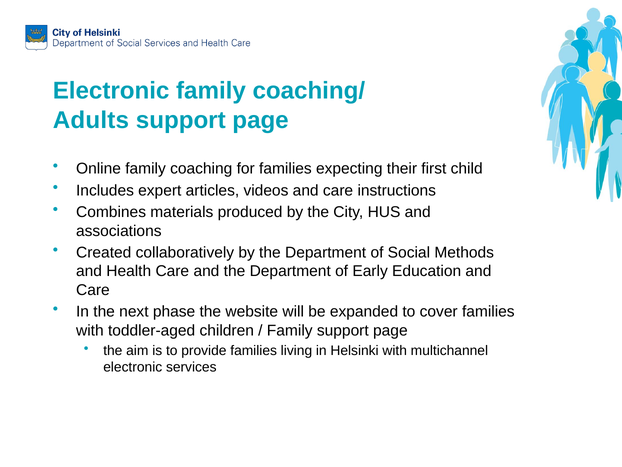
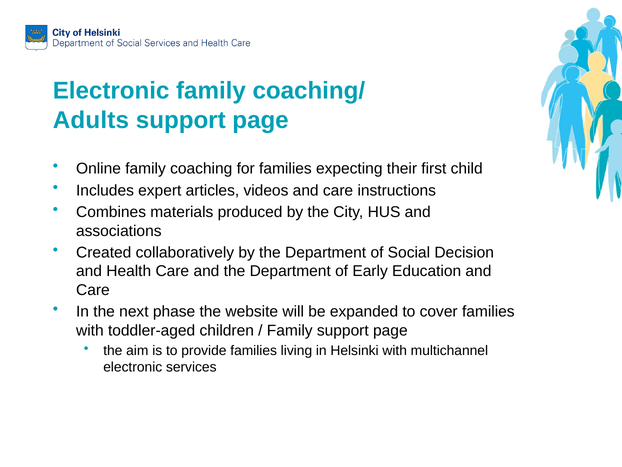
Methods: Methods -> Decision
